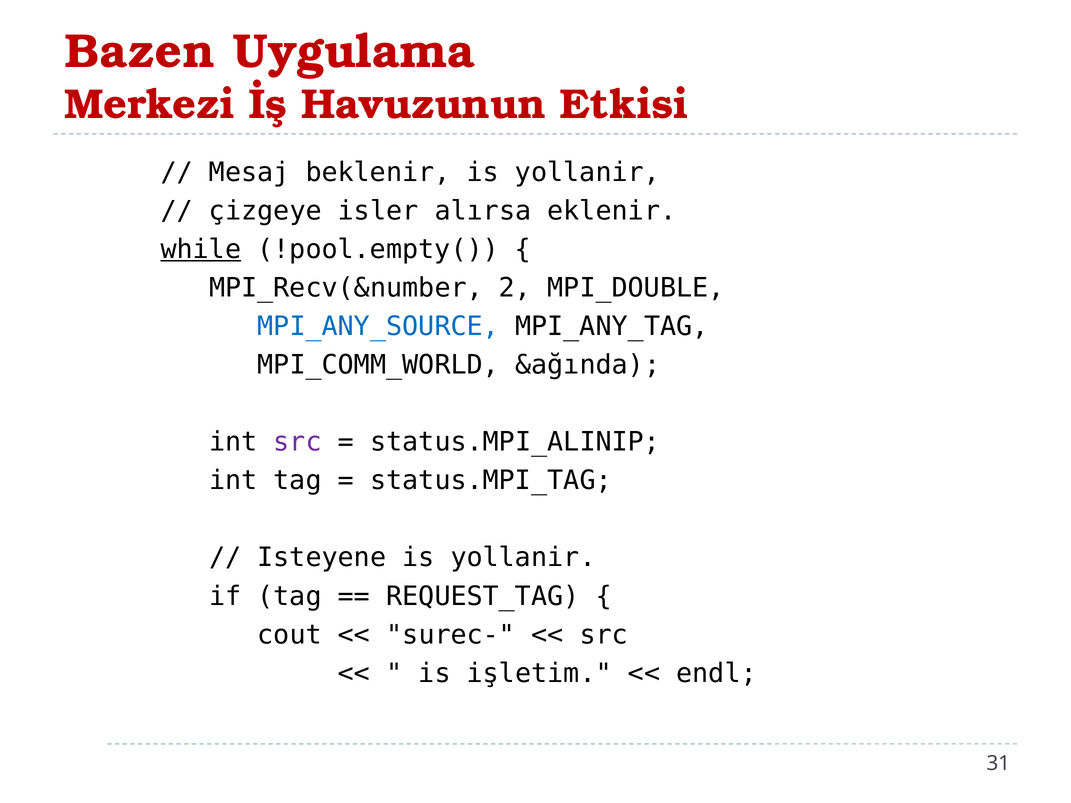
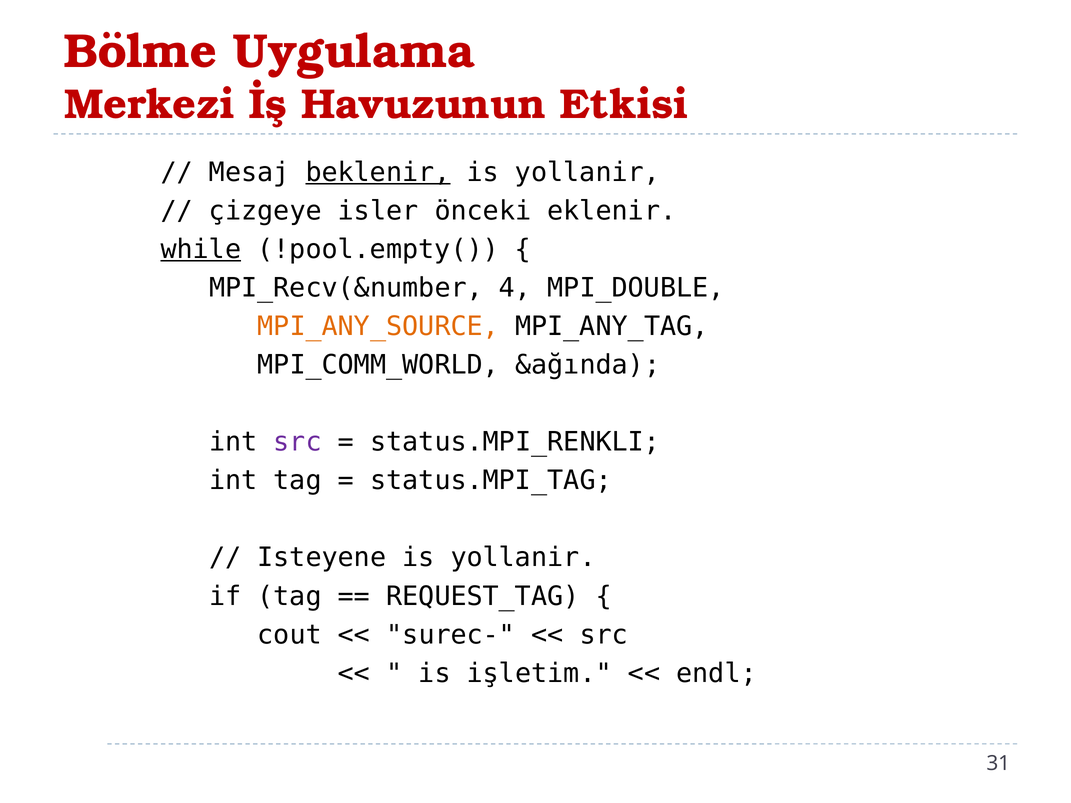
Bazen: Bazen -> Bölme
beklenir underline: none -> present
alırsa: alırsa -> önceki
2: 2 -> 4
MPI_ANY_SOURCE colour: blue -> orange
status.MPI_ALINIP: status.MPI_ALINIP -> status.MPI_RENKLI
